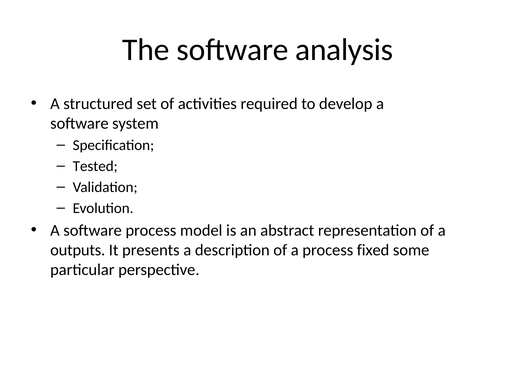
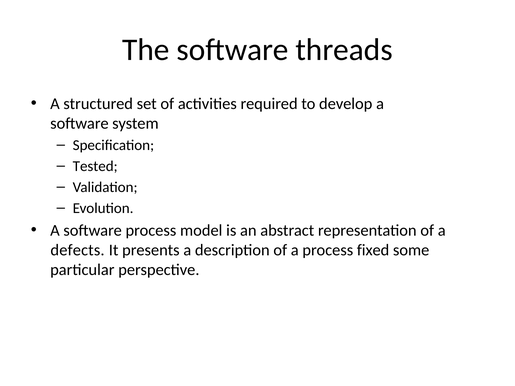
analysis: analysis -> threads
outputs: outputs -> defects
